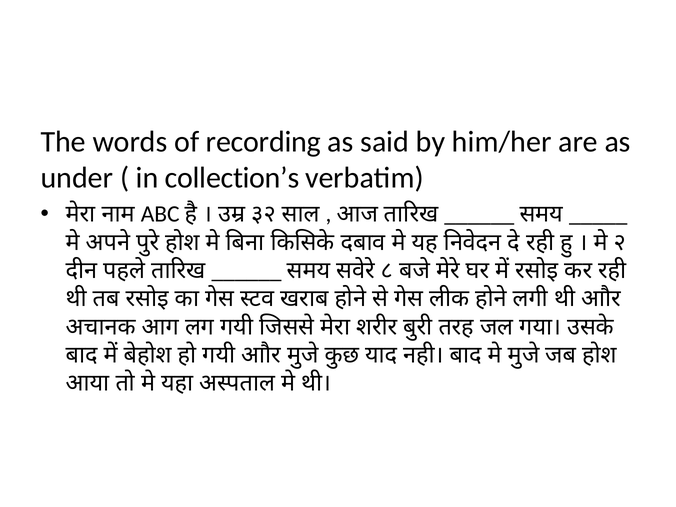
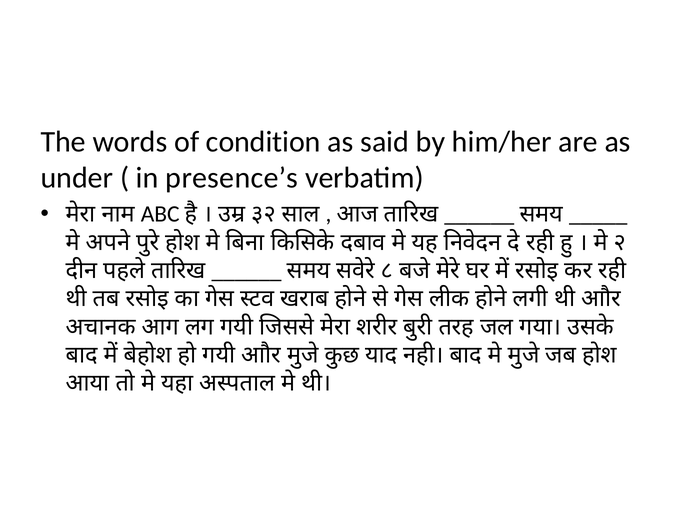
recording: recording -> condition
collection’s: collection’s -> presence’s
